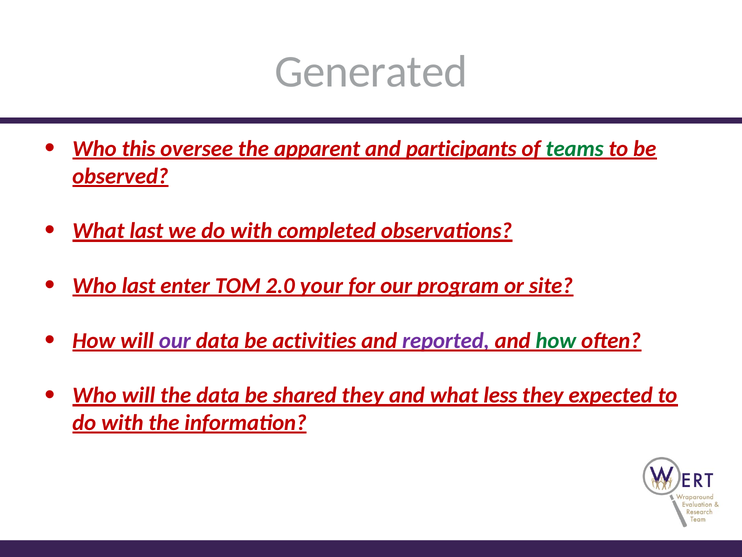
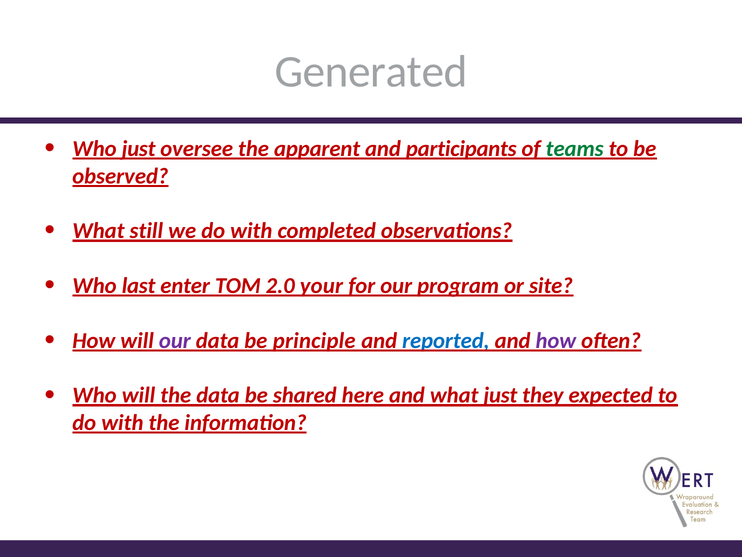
Who this: this -> just
What last: last -> still
activities: activities -> principle
reported colour: purple -> blue
how at (556, 340) colour: green -> purple
shared they: they -> here
what less: less -> just
